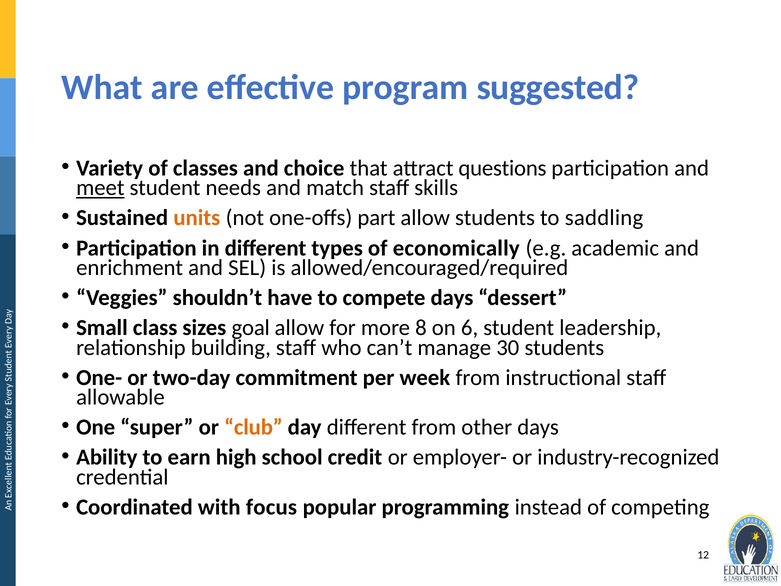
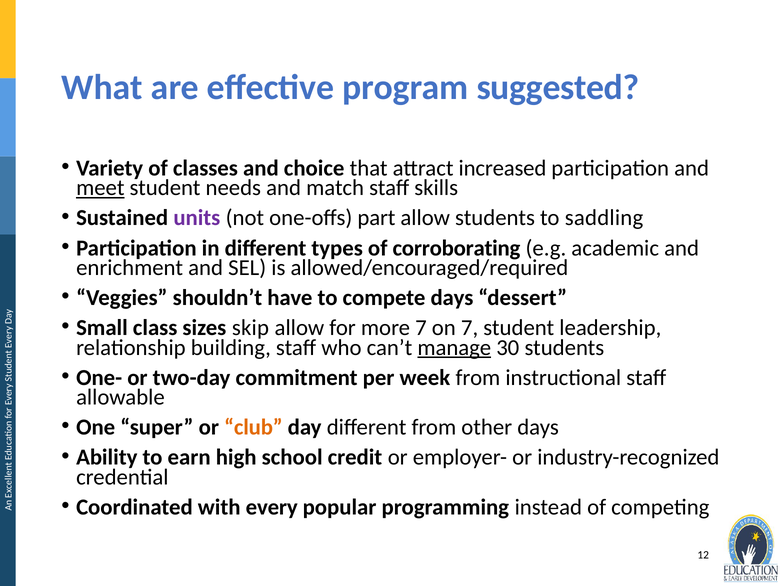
questions: questions -> increased
units colour: orange -> purple
economically: economically -> corroborating
goal: goal -> skip
more 8: 8 -> 7
on 6: 6 -> 7
manage underline: none -> present
focus: focus -> every
